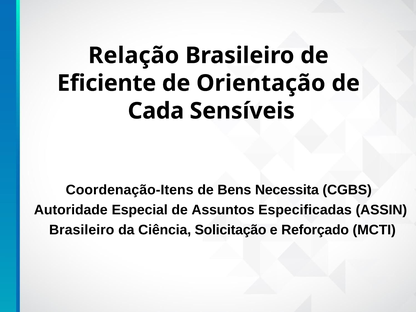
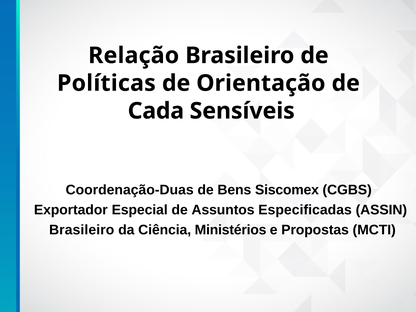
Eficiente: Eficiente -> Políticas
Coordenação-Itens: Coordenação-Itens -> Coordenação-Duas
Necessita: Necessita -> Siscomex
Autoridade: Autoridade -> Exportador
Solicitação: Solicitação -> Ministérios
Reforçado: Reforçado -> Propostas
